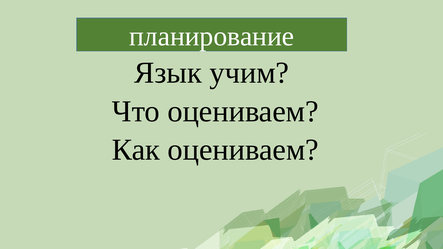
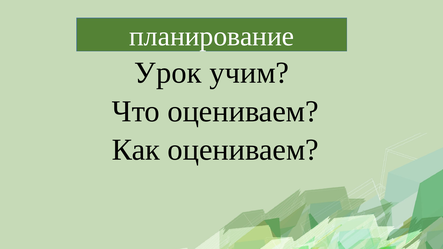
Язык: Язык -> Урок
